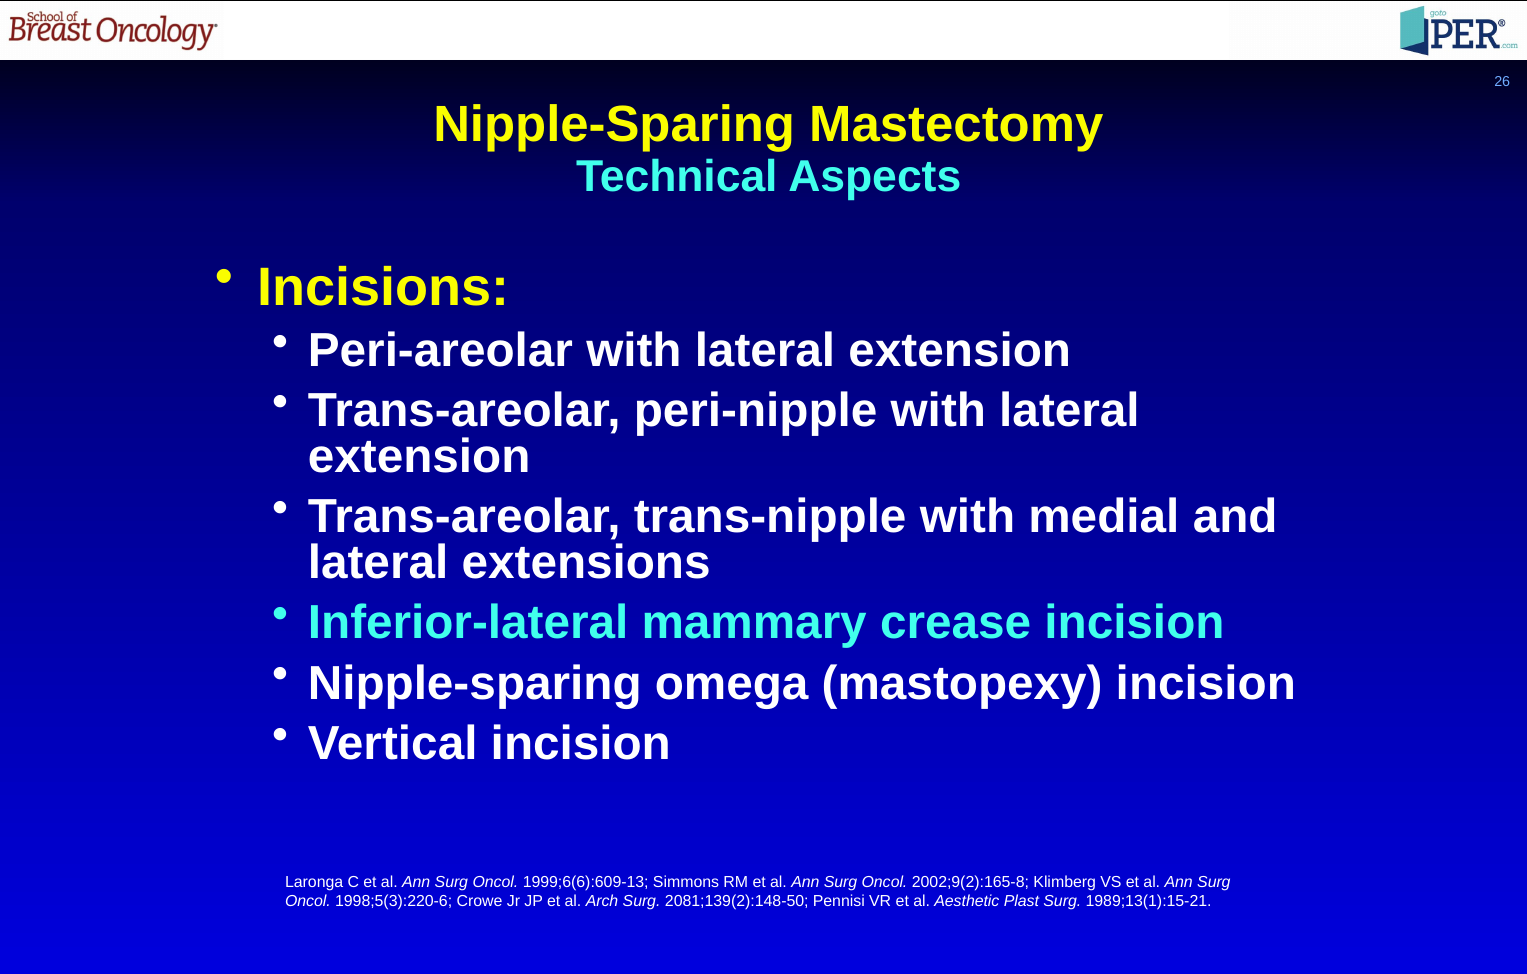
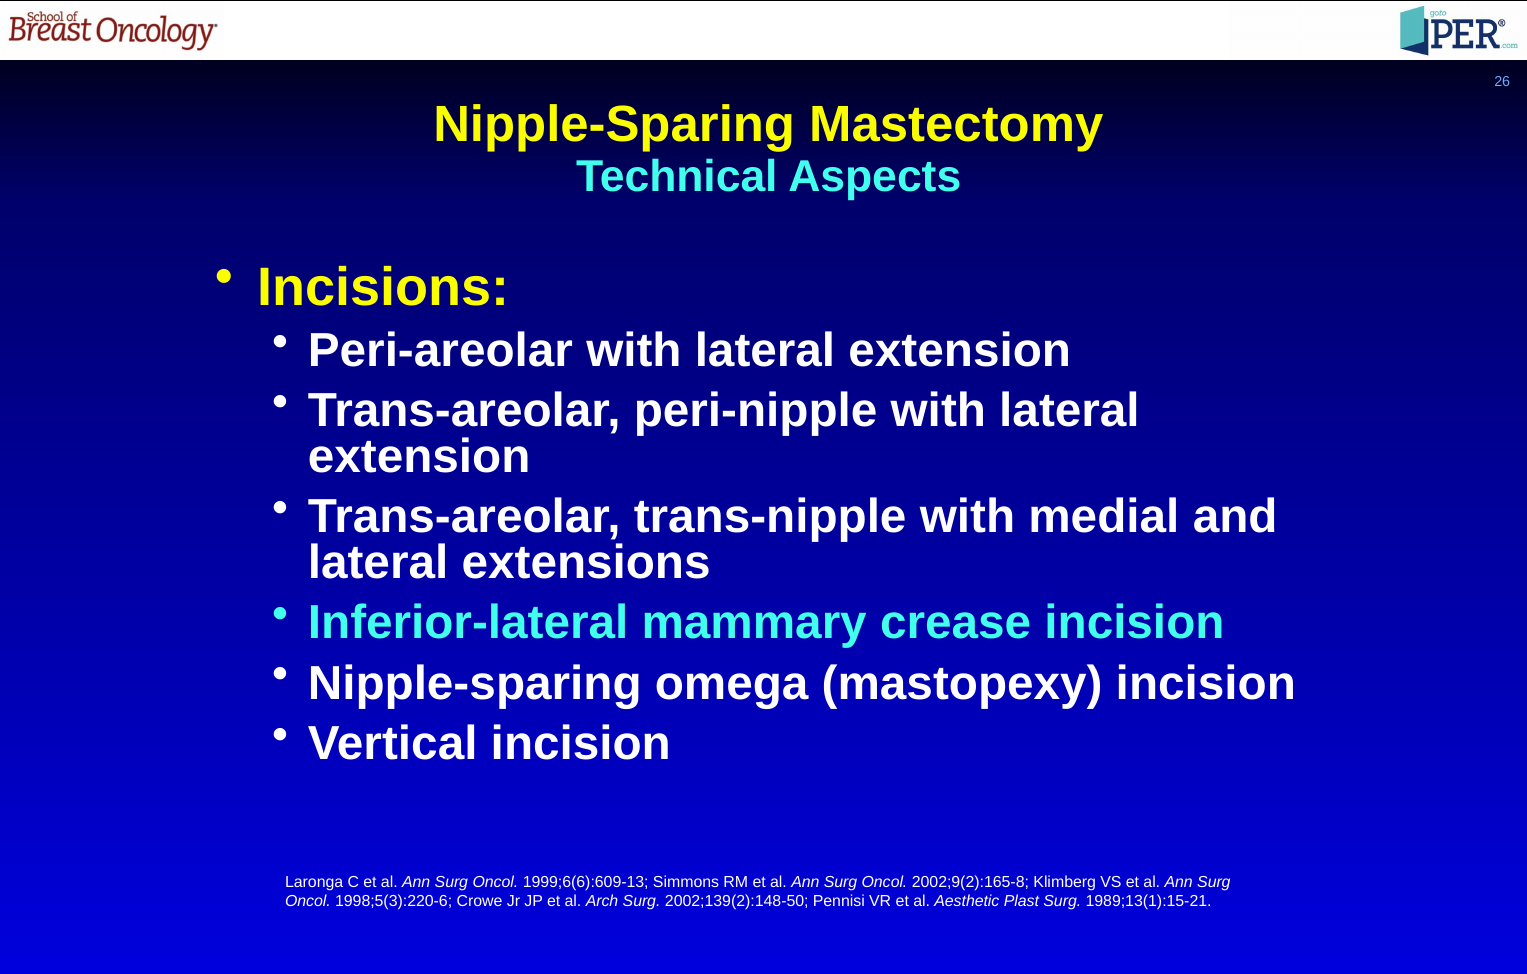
2081;139(2):148-50: 2081;139(2):148-50 -> 2002;139(2):148-50
